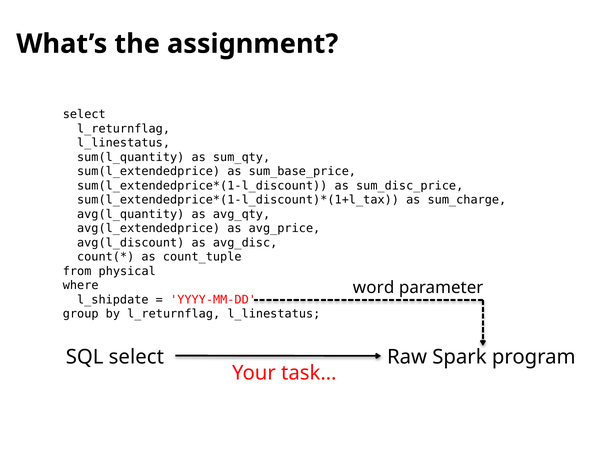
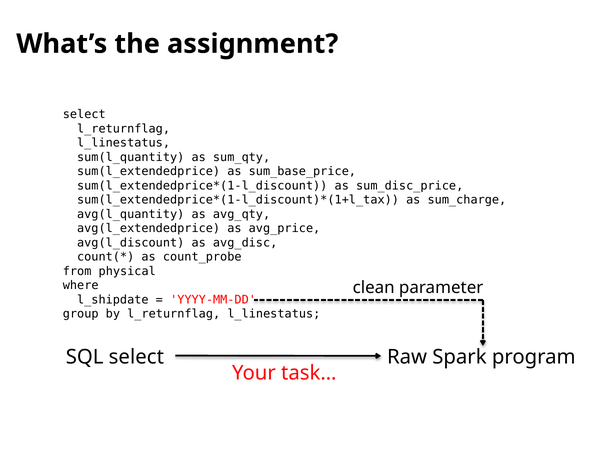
count_tuple: count_tuple -> count_probe
word: word -> clean
